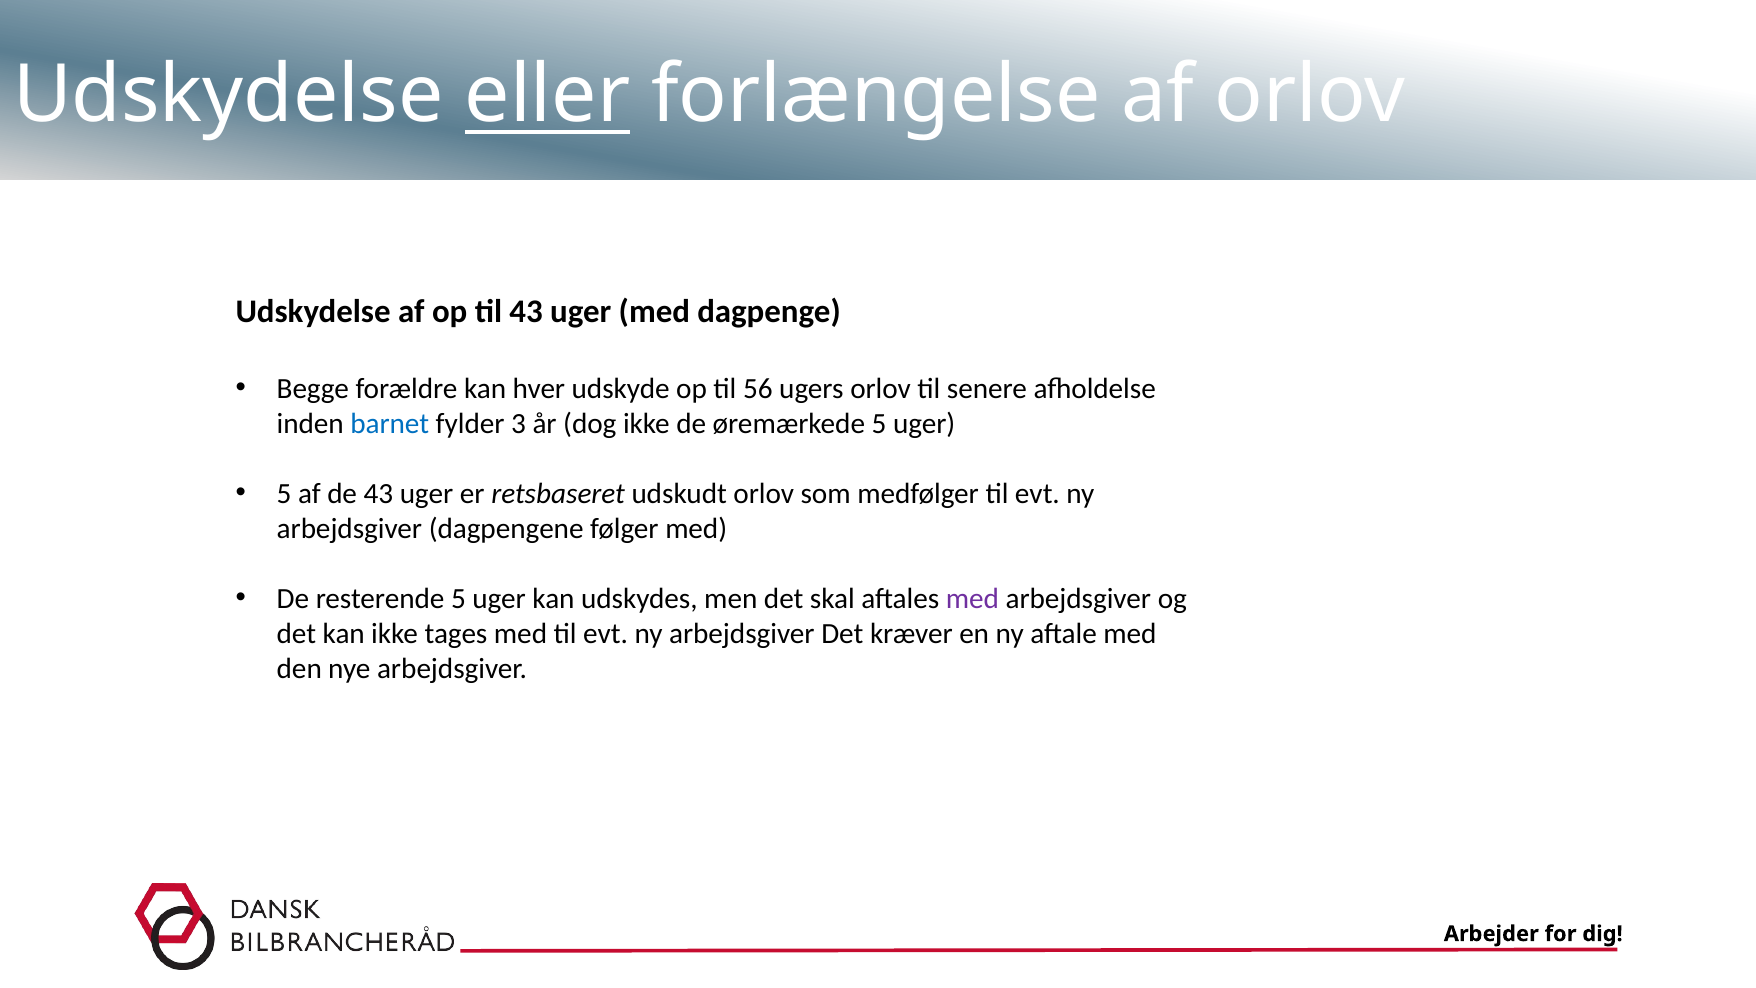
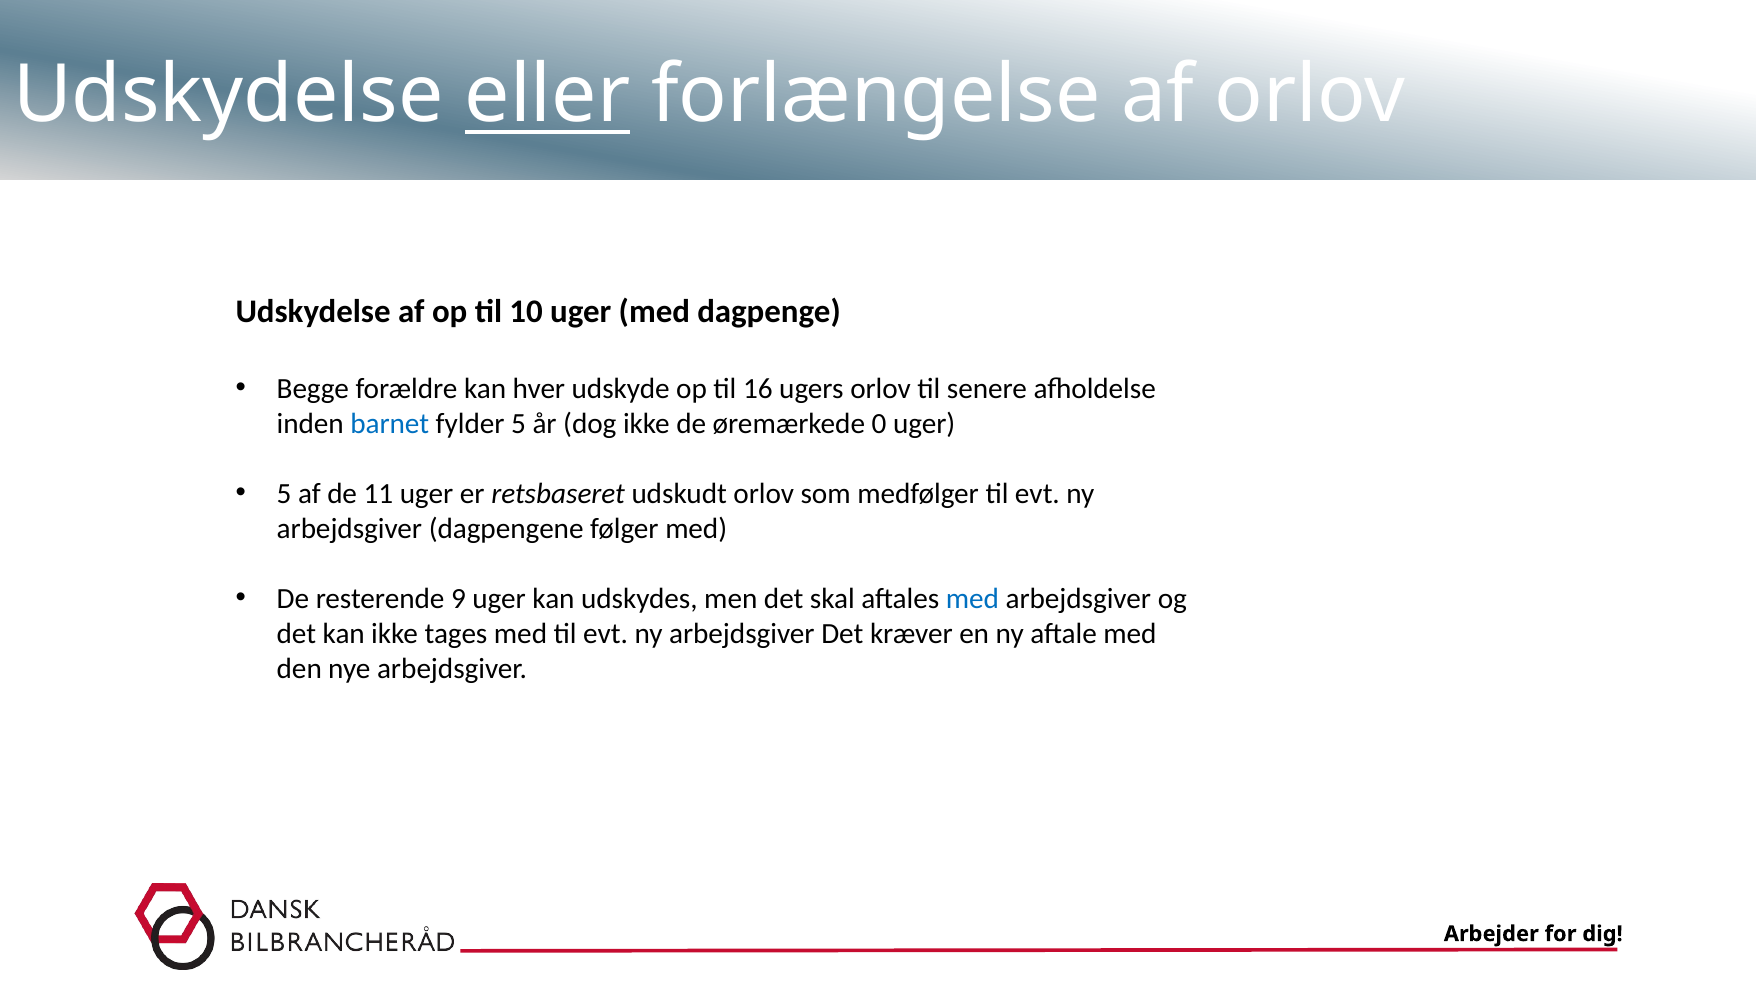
til 43: 43 -> 10
56: 56 -> 16
fylder 3: 3 -> 5
øremærkede 5: 5 -> 0
de 43: 43 -> 11
resterende 5: 5 -> 9
med at (972, 599) colour: purple -> blue
